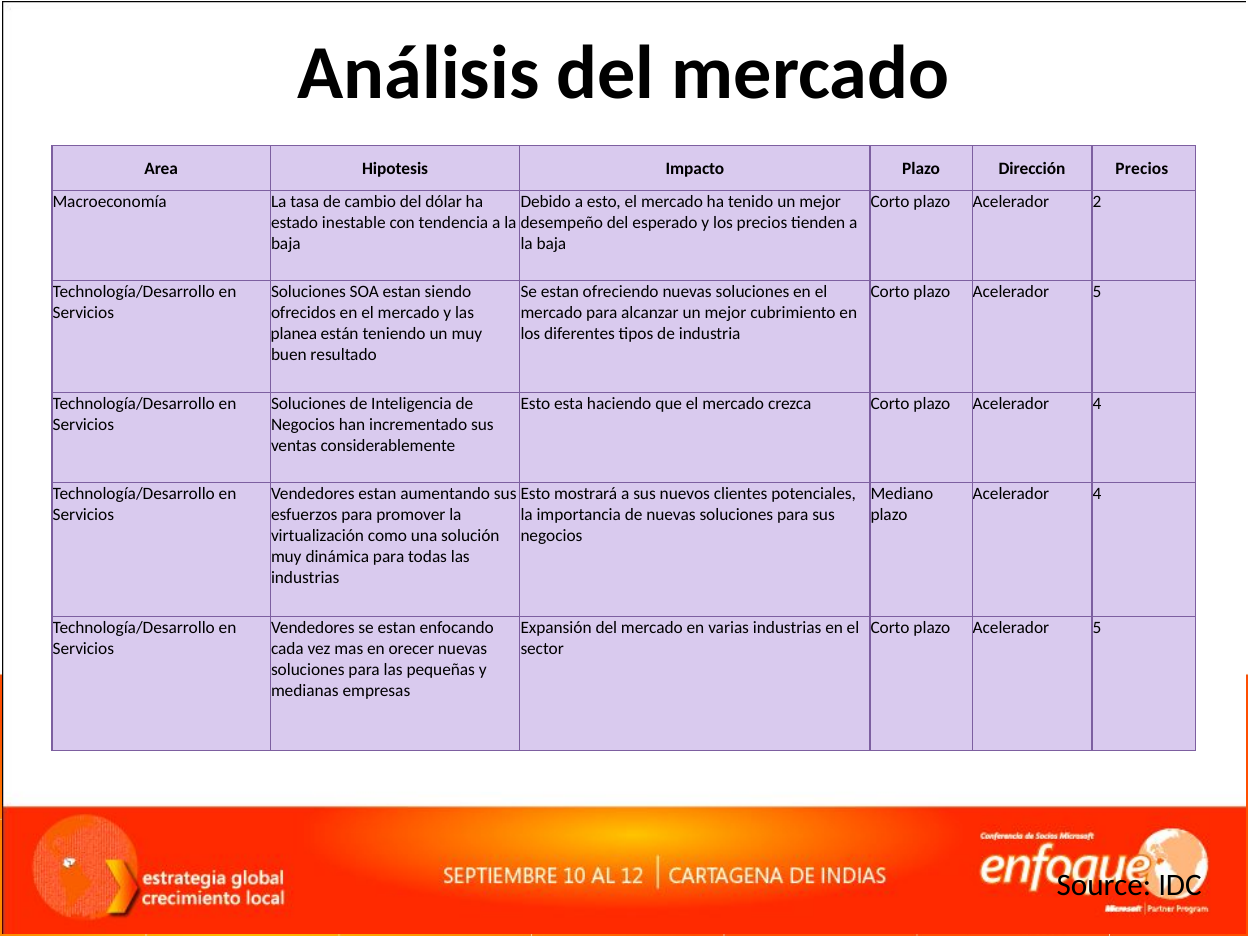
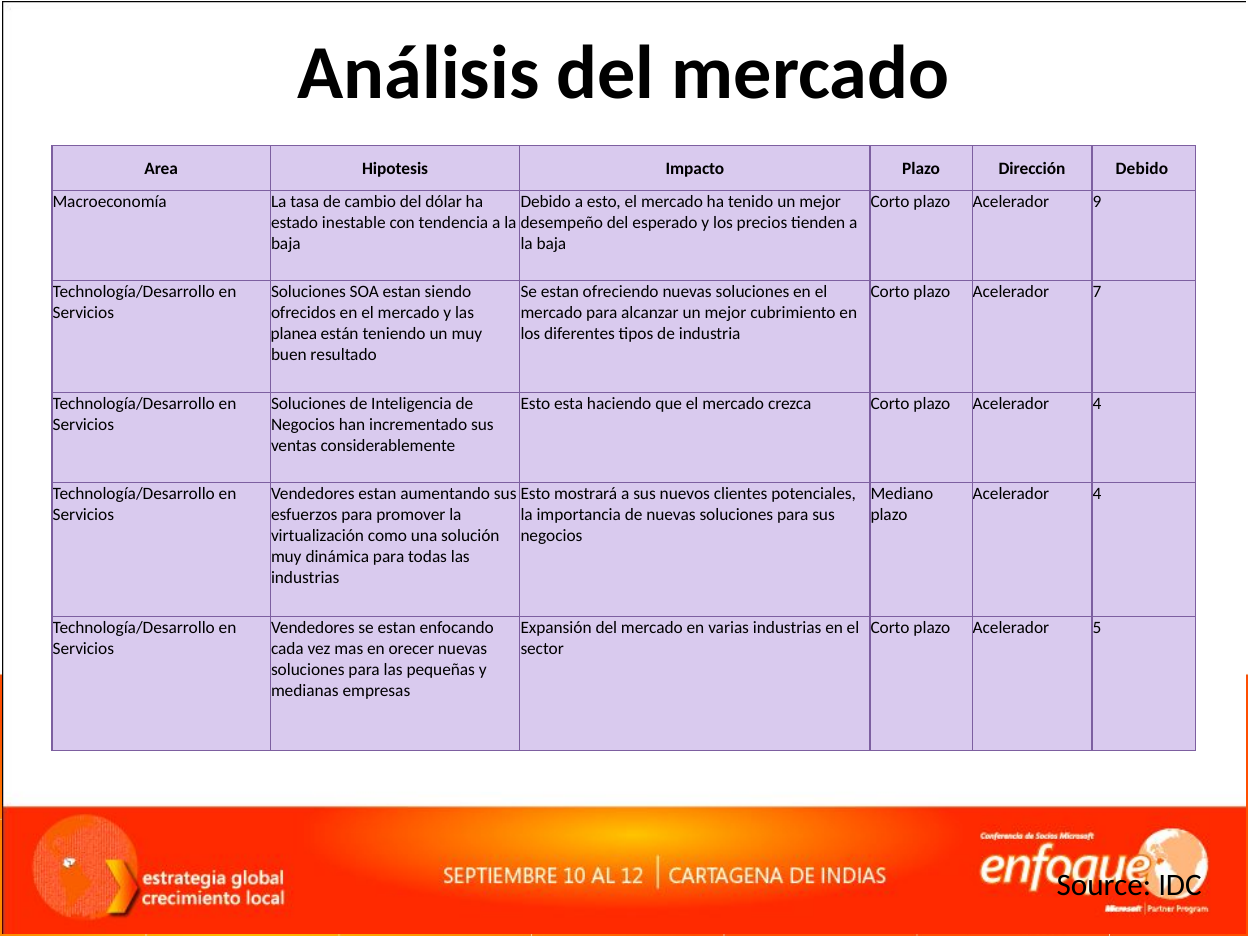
Dirección Precios: Precios -> Debido
2: 2 -> 9
5 at (1097, 292): 5 -> 7
